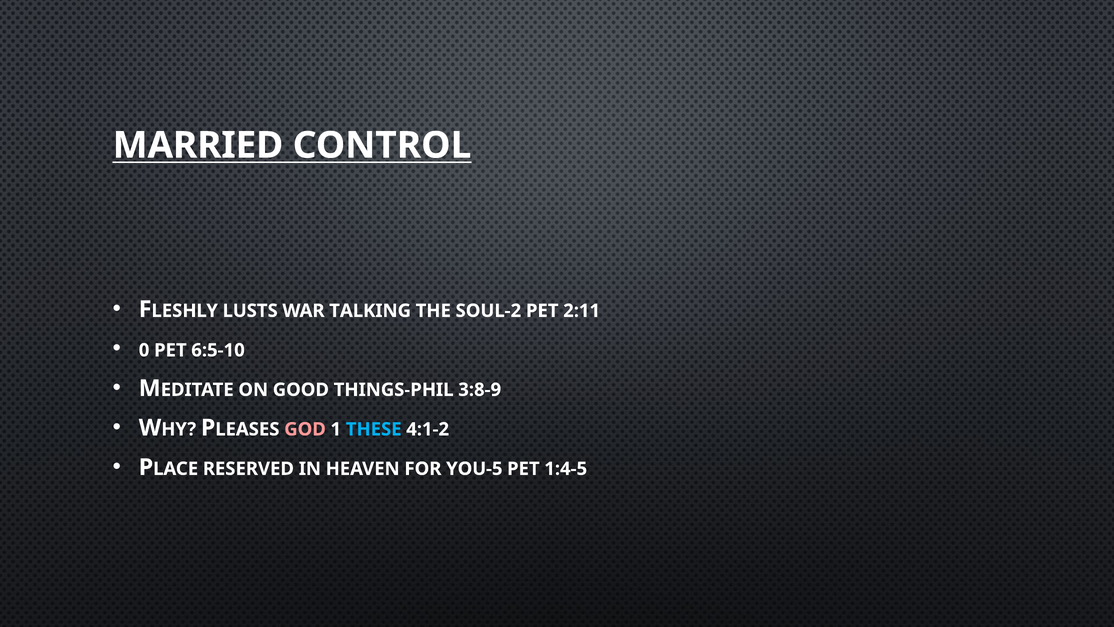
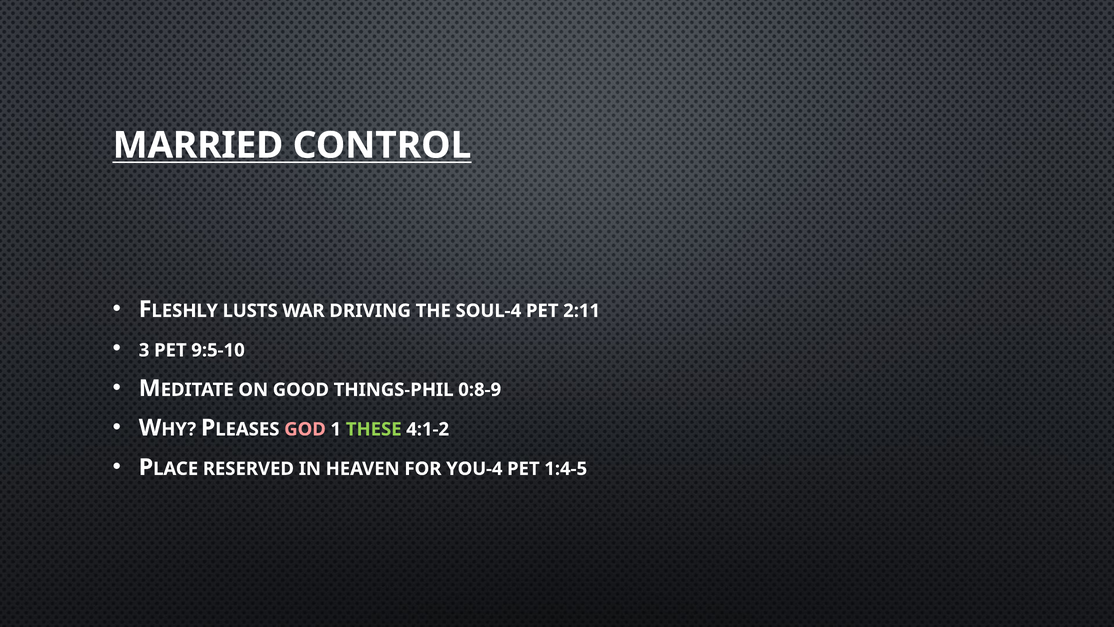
TALKING: TALKING -> DRIVING
SOUL-2: SOUL-2 -> SOUL-4
0: 0 -> 3
6:5-10: 6:5-10 -> 9:5-10
3:8-9: 3:8-9 -> 0:8-9
THESE colour: light blue -> light green
YOU-5: YOU-5 -> YOU-4
